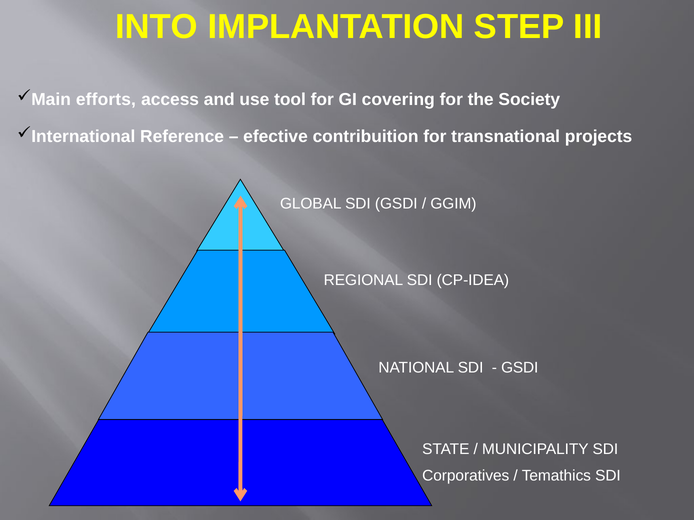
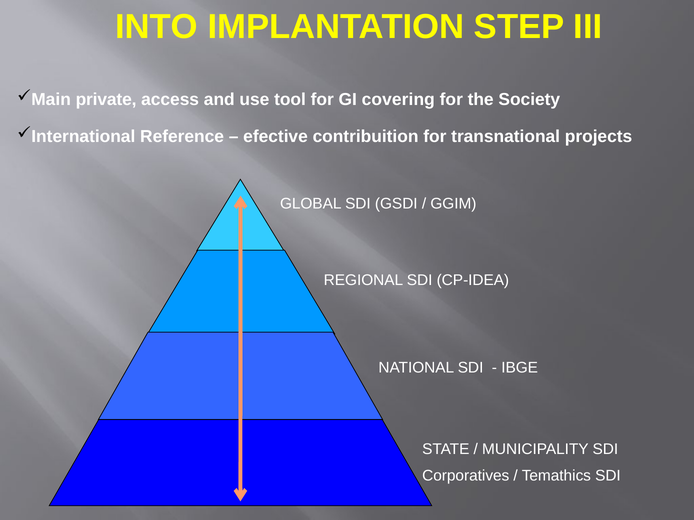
efforts: efforts -> private
GSDI at (520, 368): GSDI -> IBGE
